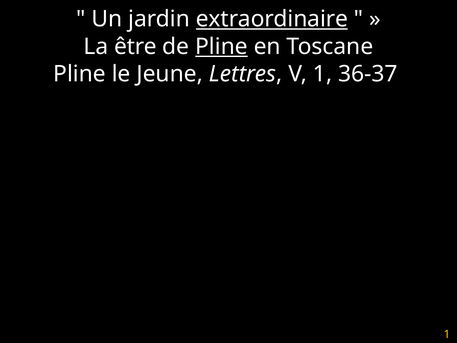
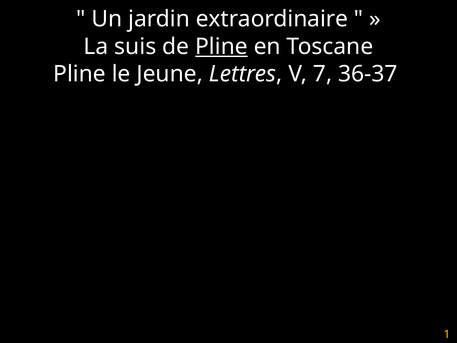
extraordinaire underline: present -> none
être: être -> suis
V 1: 1 -> 7
